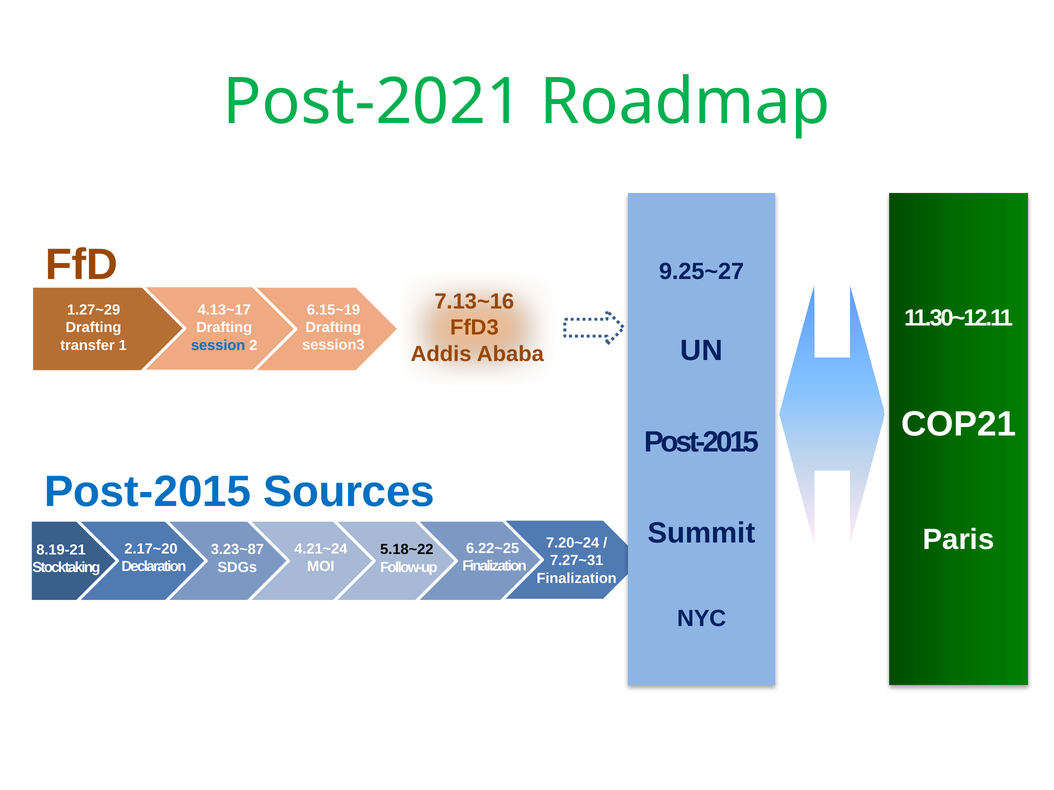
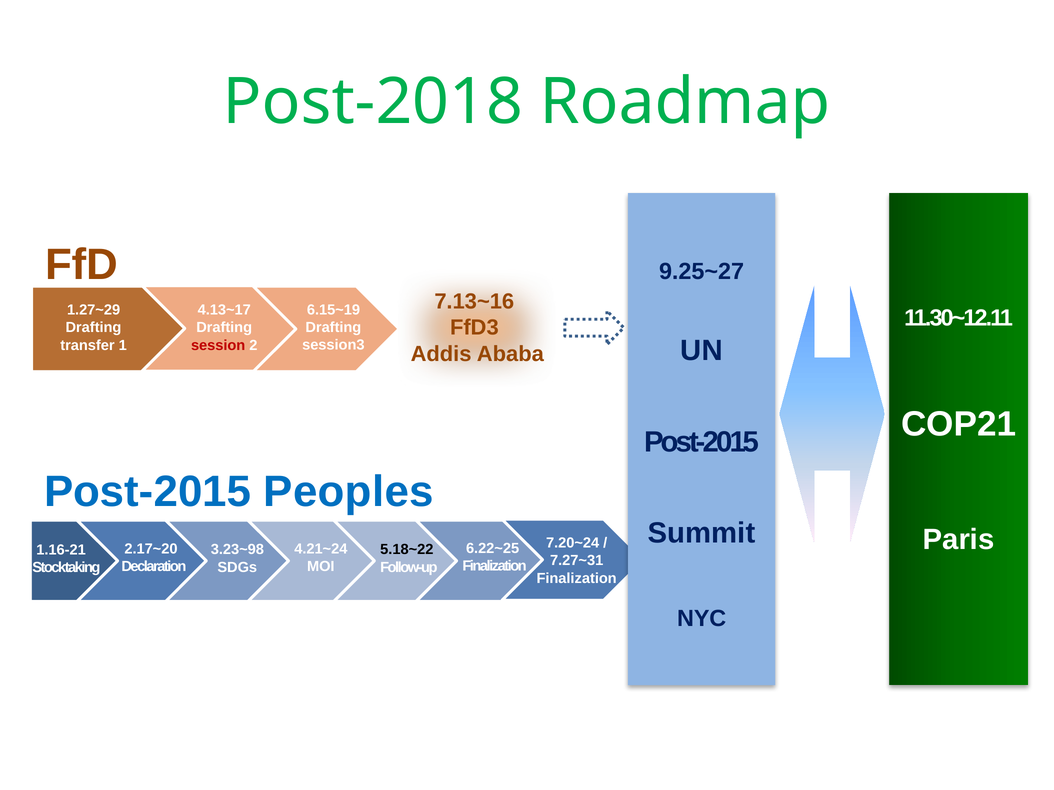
Post-2021: Post-2021 -> Post-2018
session colour: blue -> red
Sources: Sources -> Peoples
3.23~87: 3.23~87 -> 3.23~98
8.19-21: 8.19-21 -> 1.16-21
